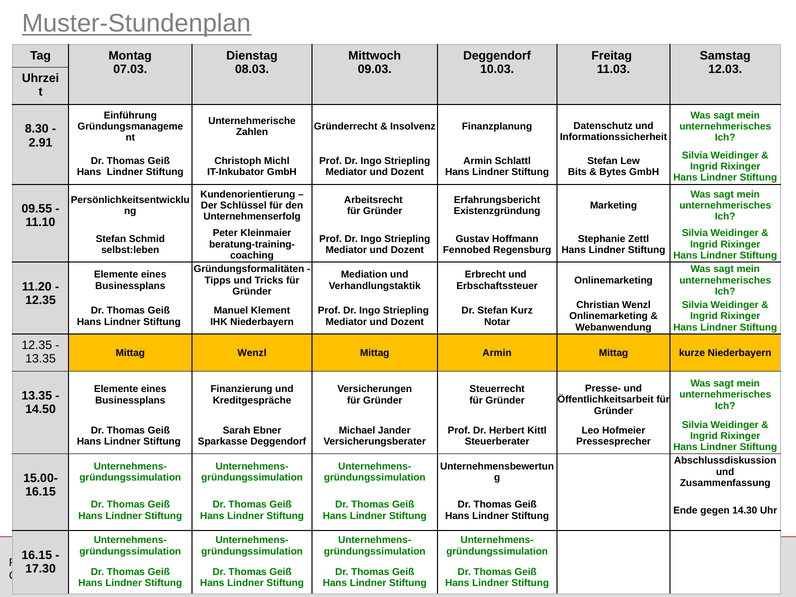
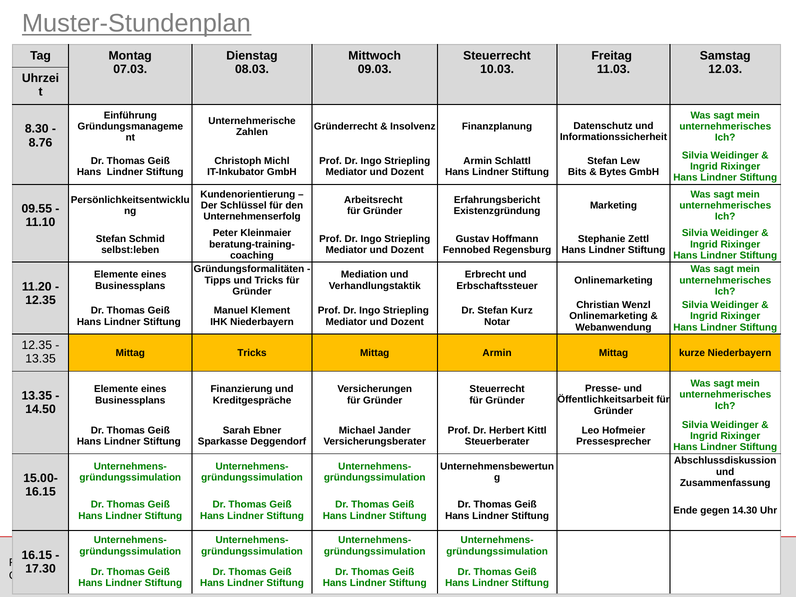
Deggendorf at (497, 56): Deggendorf -> Steuerrecht
2.91: 2.91 -> 8.76
Mittag Wenzl: Wenzl -> Tricks
